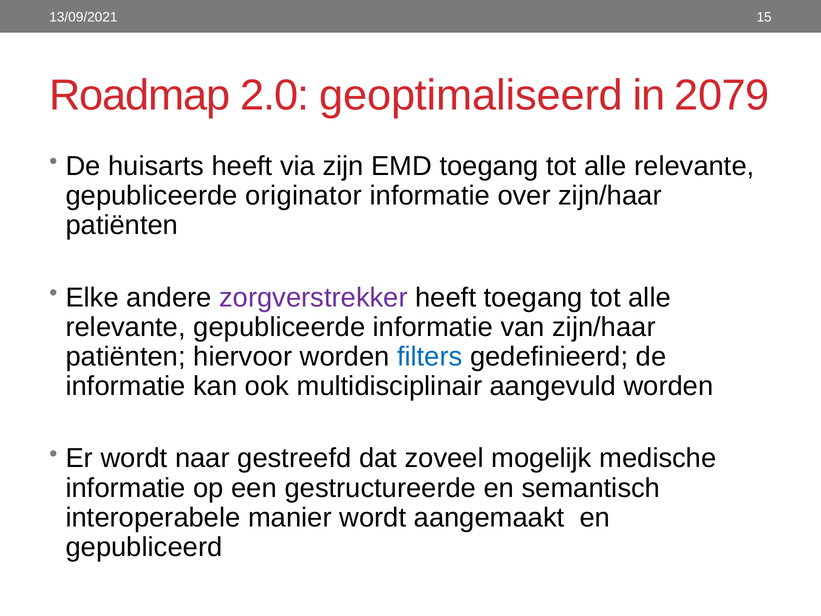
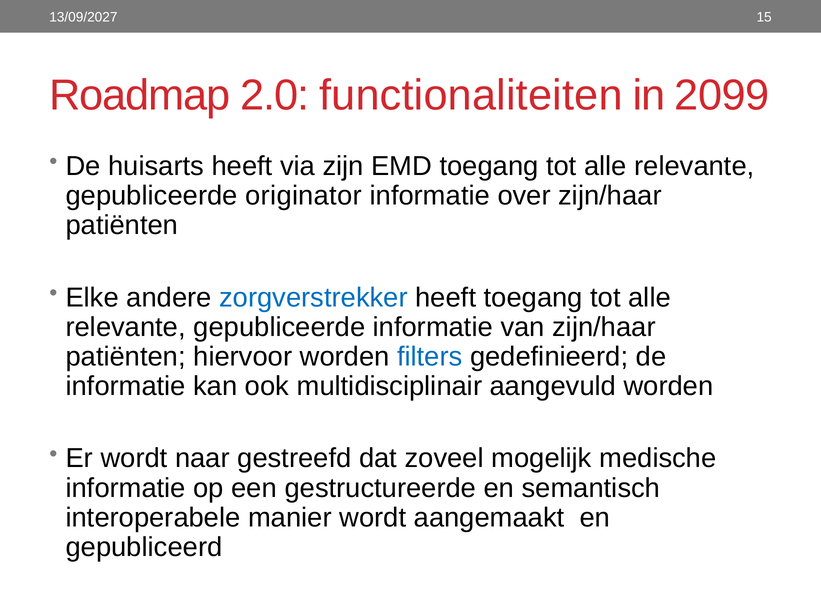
13/09/2021: 13/09/2021 -> 13/09/2027
geoptimaliseerd: geoptimaliseerd -> functionaliteiten
2079: 2079 -> 2099
zorgverstrekker colour: purple -> blue
